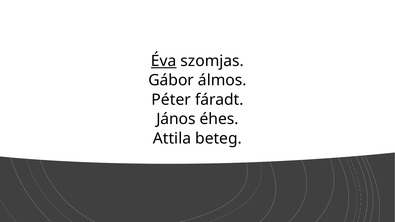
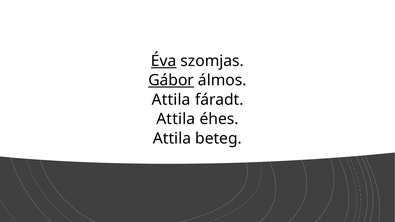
Gábor underline: none -> present
Péter at (171, 100): Péter -> Attila
János at (176, 119): János -> Attila
